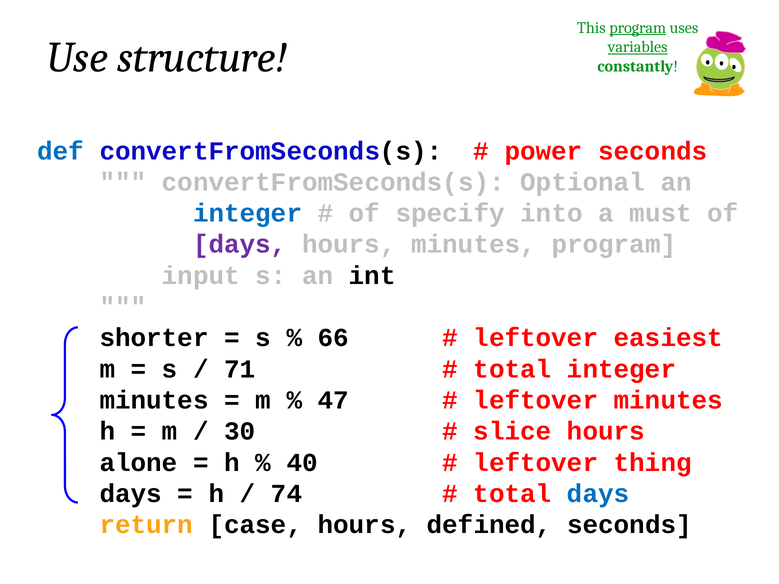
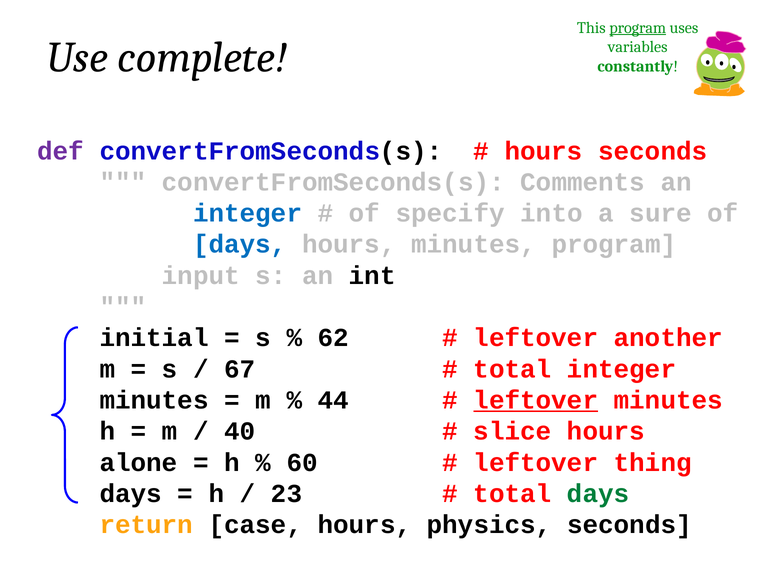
structure: structure -> complete
variables underline: present -> none
def colour: blue -> purple
power at (544, 151): power -> hours
Optional: Optional -> Comments
must: must -> sure
days at (240, 245) colour: purple -> blue
shorter: shorter -> initial
66: 66 -> 62
easiest: easiest -> another
71: 71 -> 67
47: 47 -> 44
leftover at (536, 400) underline: none -> present
30: 30 -> 40
40: 40 -> 60
74: 74 -> 23
days at (598, 494) colour: blue -> green
defined: defined -> physics
